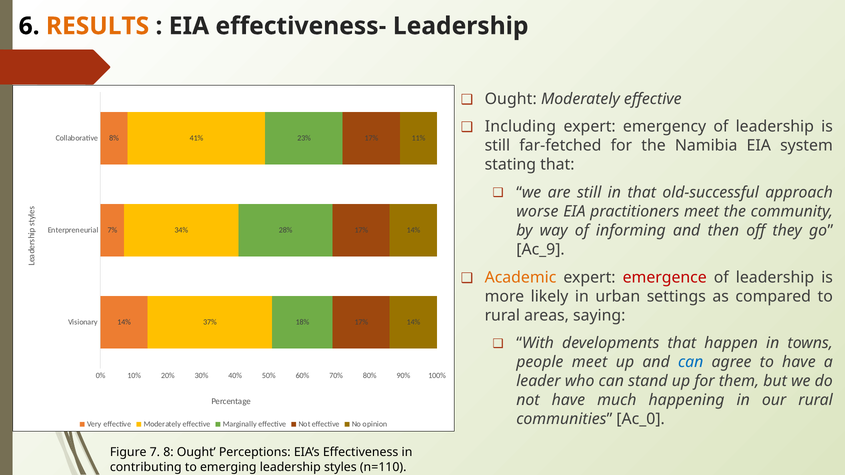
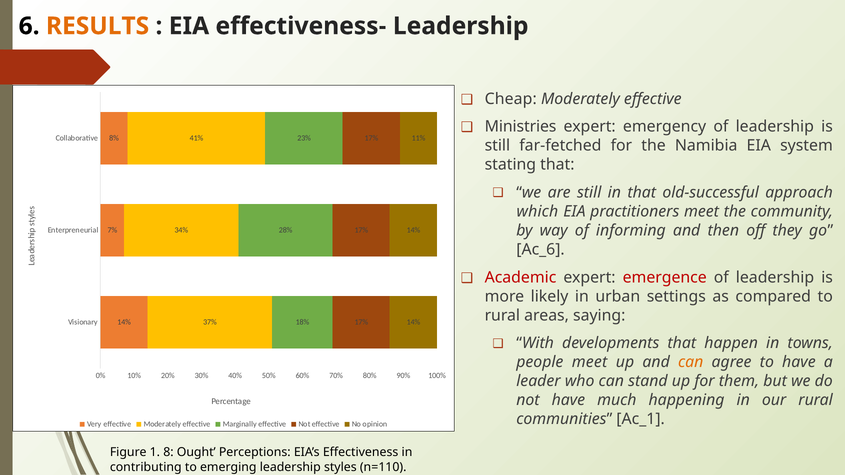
Ought at (511, 99): Ought -> Cheap
Including: Including -> Ministries
worse: worse -> which
Ac_9: Ac_9 -> Ac_6
Academic colour: orange -> red
can at (691, 362) colour: blue -> orange
Ac_0: Ac_0 -> Ac_1
7: 7 -> 1
